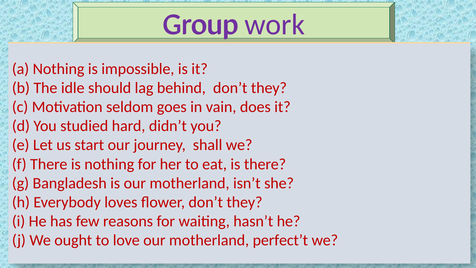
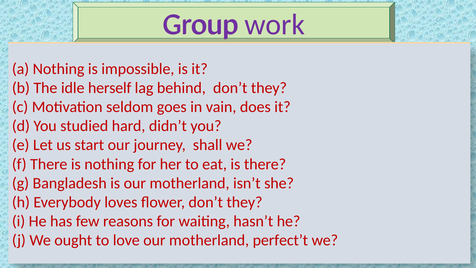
should: should -> herself
